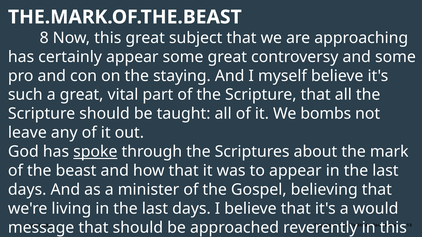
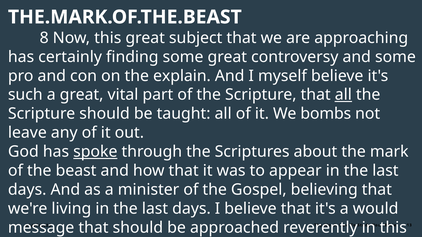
certainly appear: appear -> finding
staying: staying -> explain
all at (343, 95) underline: none -> present
